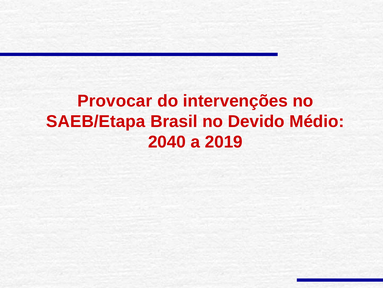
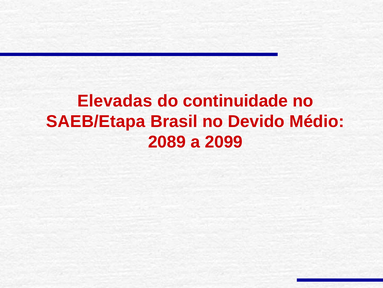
Provocar: Provocar -> Elevadas
intervenções: intervenções -> continuidade
2040: 2040 -> 2089
2019: 2019 -> 2099
